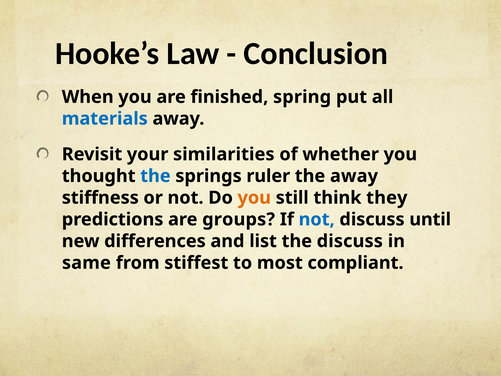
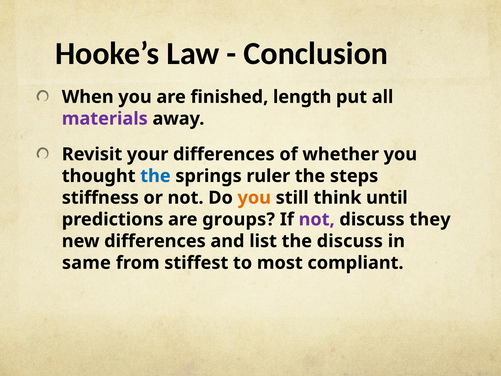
spring: spring -> length
materials colour: blue -> purple
your similarities: similarities -> differences
the away: away -> steps
they: they -> until
not at (317, 219) colour: blue -> purple
until: until -> they
